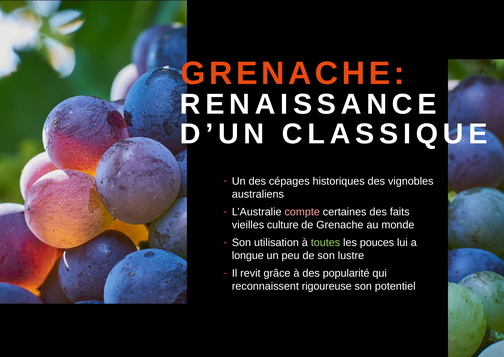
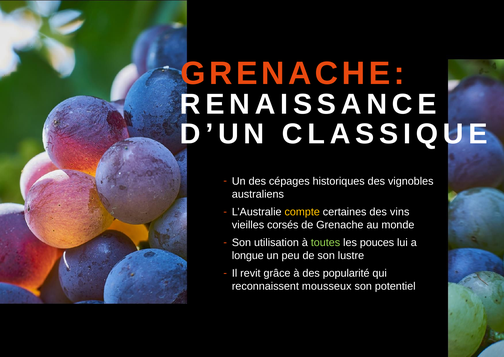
compte colour: pink -> yellow
faits: faits -> vins
culture: culture -> corsés
rigoureuse: rigoureuse -> mousseux
